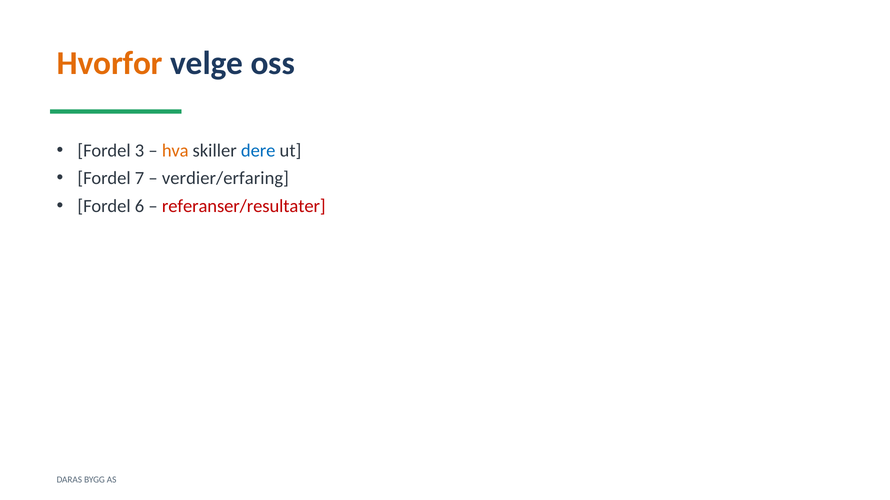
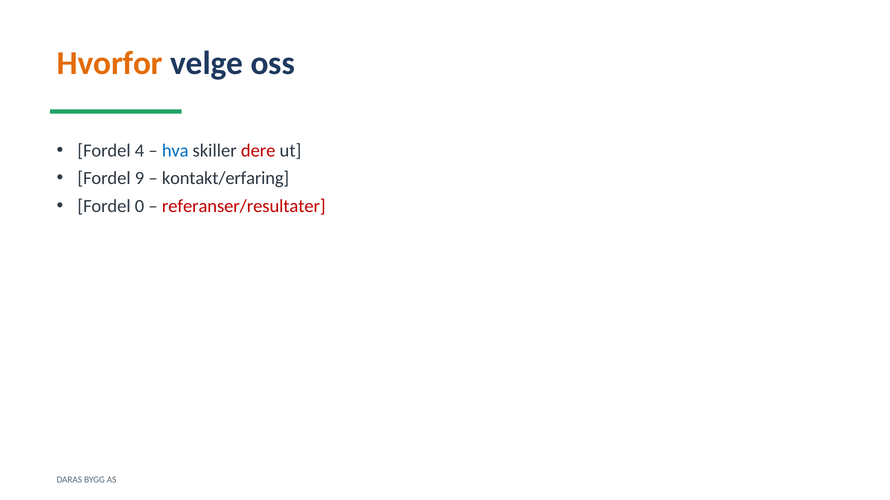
3: 3 -> 4
hva colour: orange -> blue
dere colour: blue -> red
7: 7 -> 9
verdier/erfaring: verdier/erfaring -> kontakt/erfaring
6: 6 -> 0
